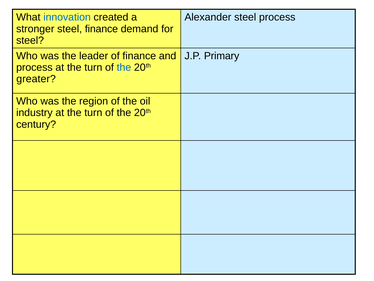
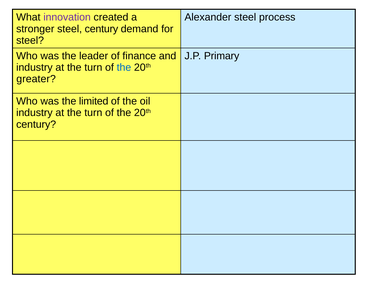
innovation colour: blue -> purple
steel finance: finance -> century
process at (34, 67): process -> industry
region: region -> limited
